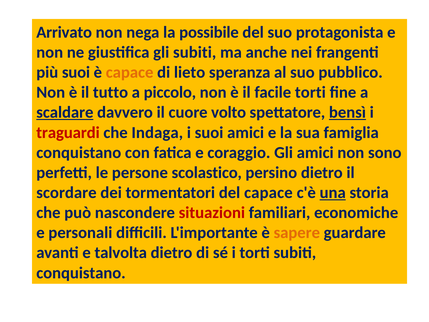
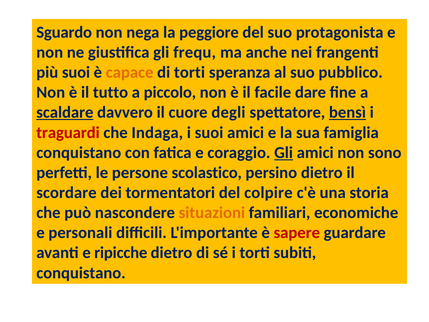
Arrivato: Arrivato -> Sguardo
possibile: possibile -> peggiore
gli subiti: subiti -> frequ
di lieto: lieto -> torti
facile torti: torti -> dare
volto: volto -> degli
Gli at (284, 152) underline: none -> present
del capace: capace -> colpire
una underline: present -> none
situazioni colour: red -> orange
sapere colour: orange -> red
talvolta: talvolta -> ripicche
